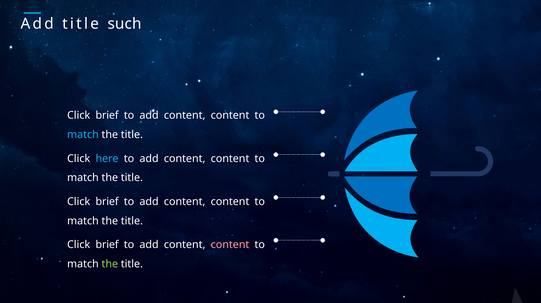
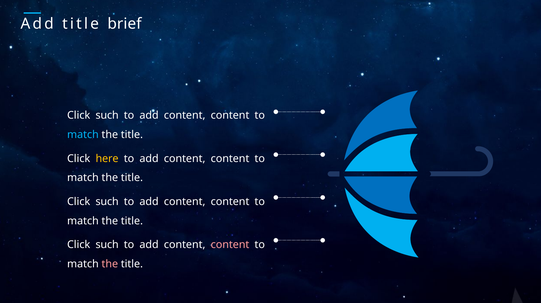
such: such -> brief
brief at (107, 115): brief -> such
here colour: light blue -> yellow
brief at (107, 202): brief -> such
brief at (107, 245): brief -> such
the at (110, 264) colour: light green -> pink
